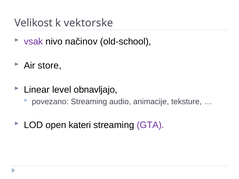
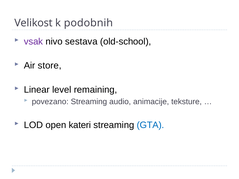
vektorske: vektorske -> podobnih
načinov: načinov -> sestava
obnavljajo: obnavljajo -> remaining
GTA colour: purple -> blue
